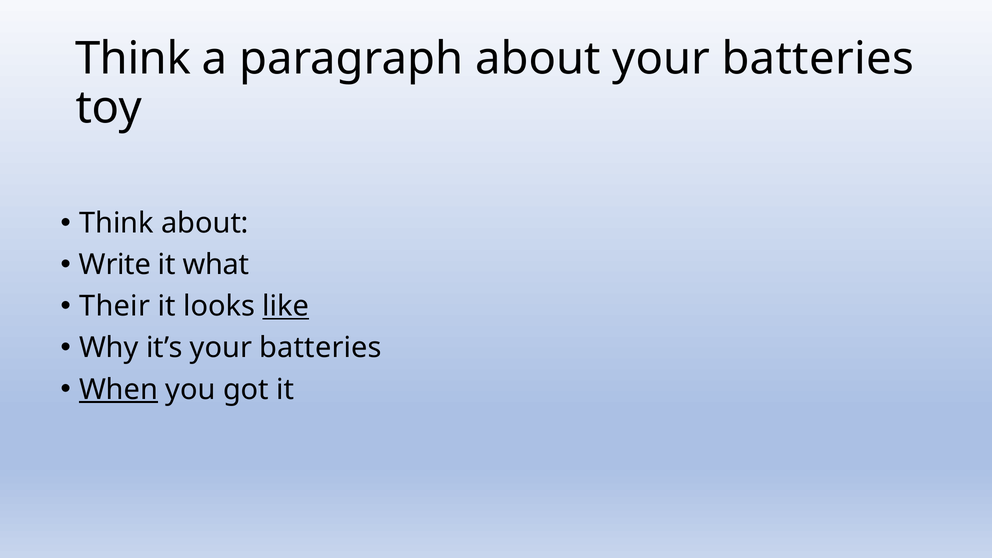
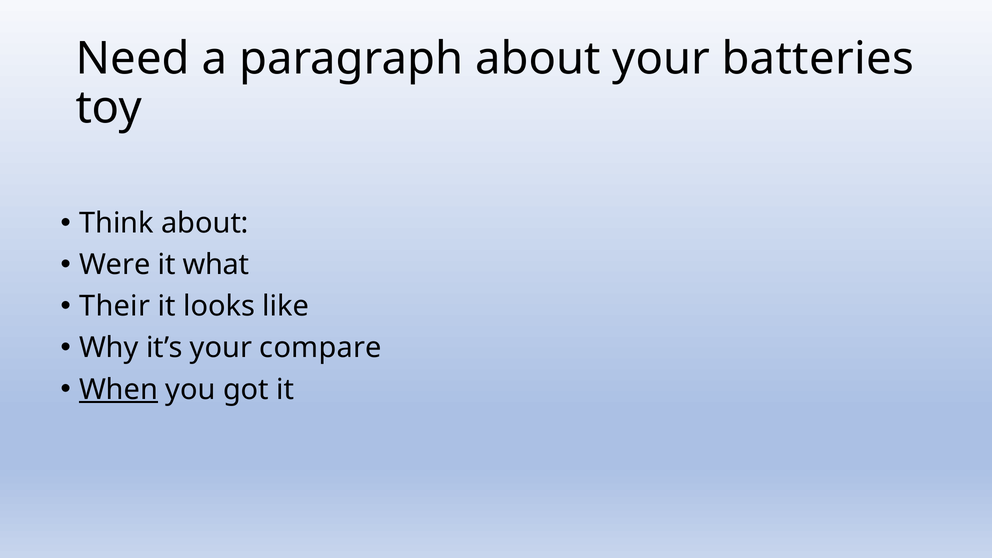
Think at (133, 59): Think -> Need
Write: Write -> Were
like underline: present -> none
it’s your batteries: batteries -> compare
